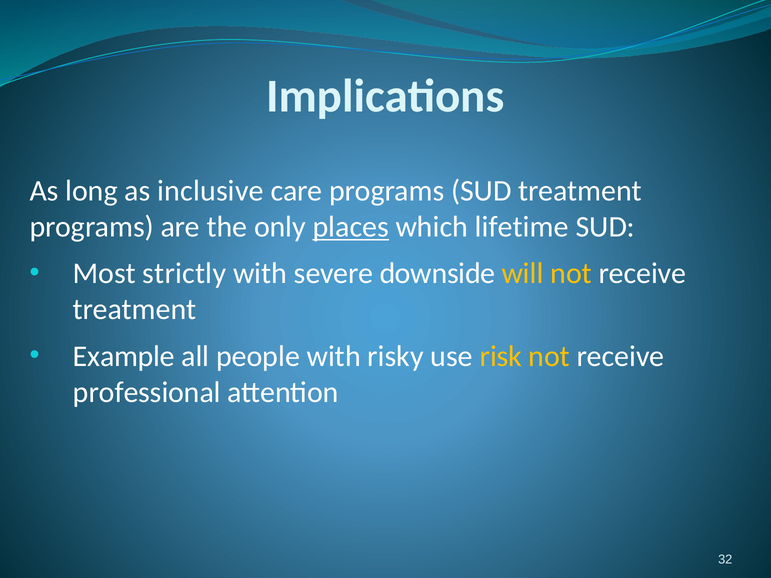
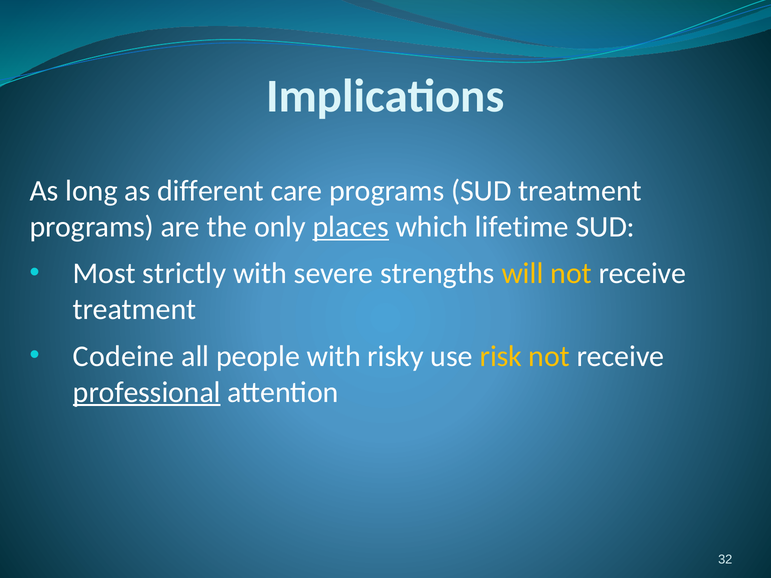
inclusive: inclusive -> different
downside: downside -> strengths
Example: Example -> Codeine
professional underline: none -> present
